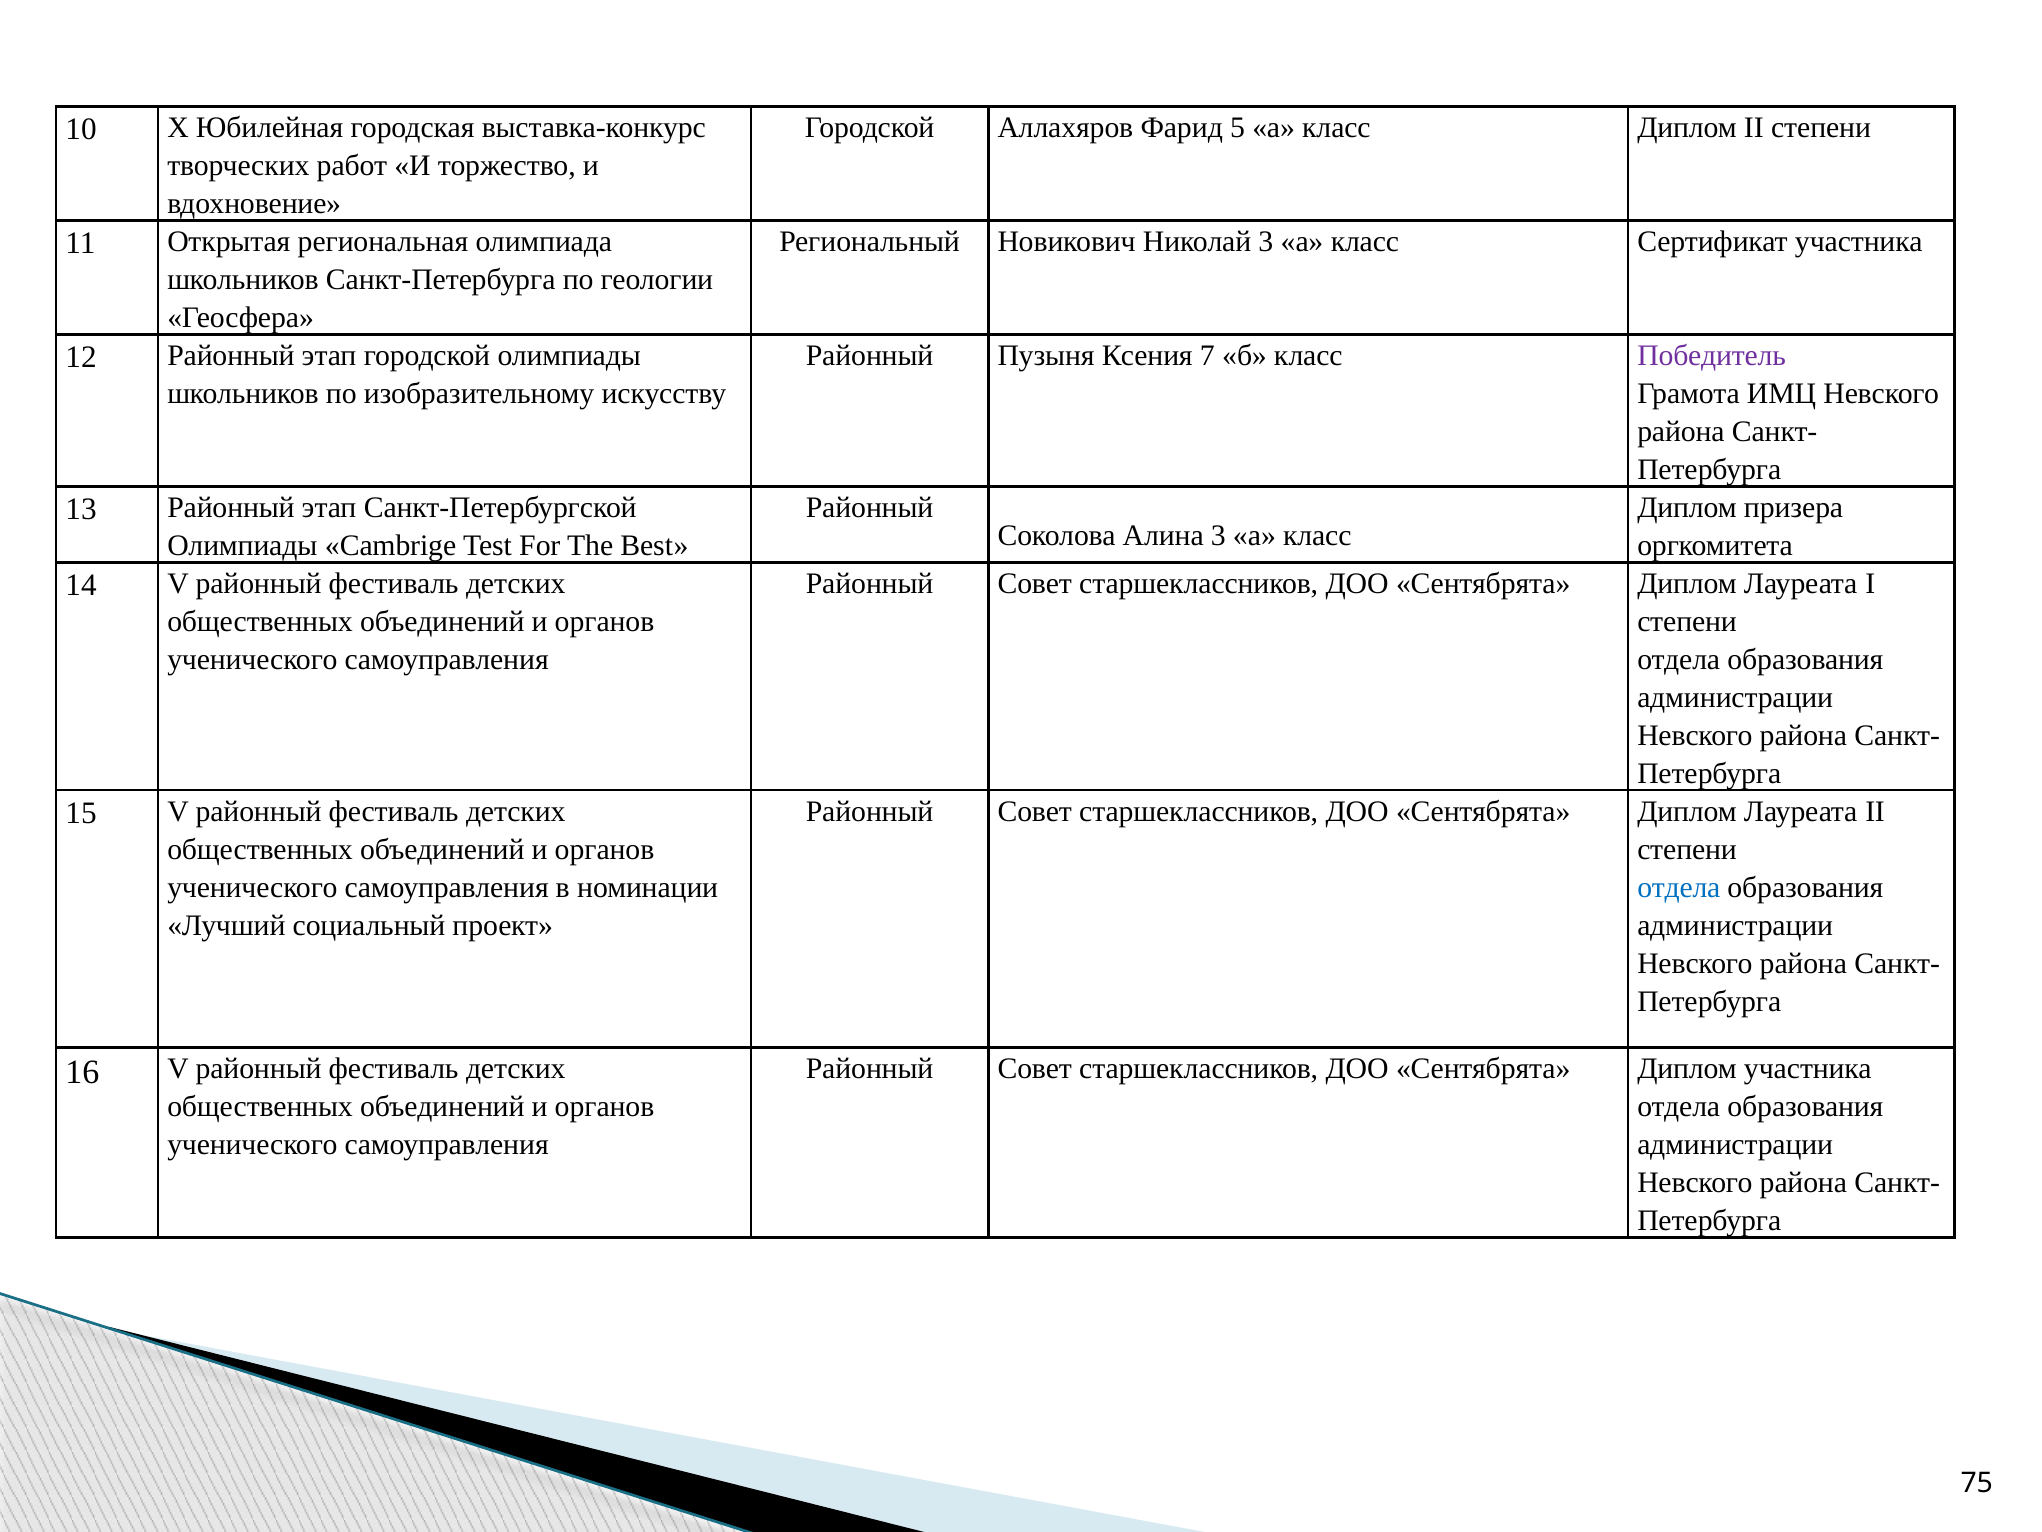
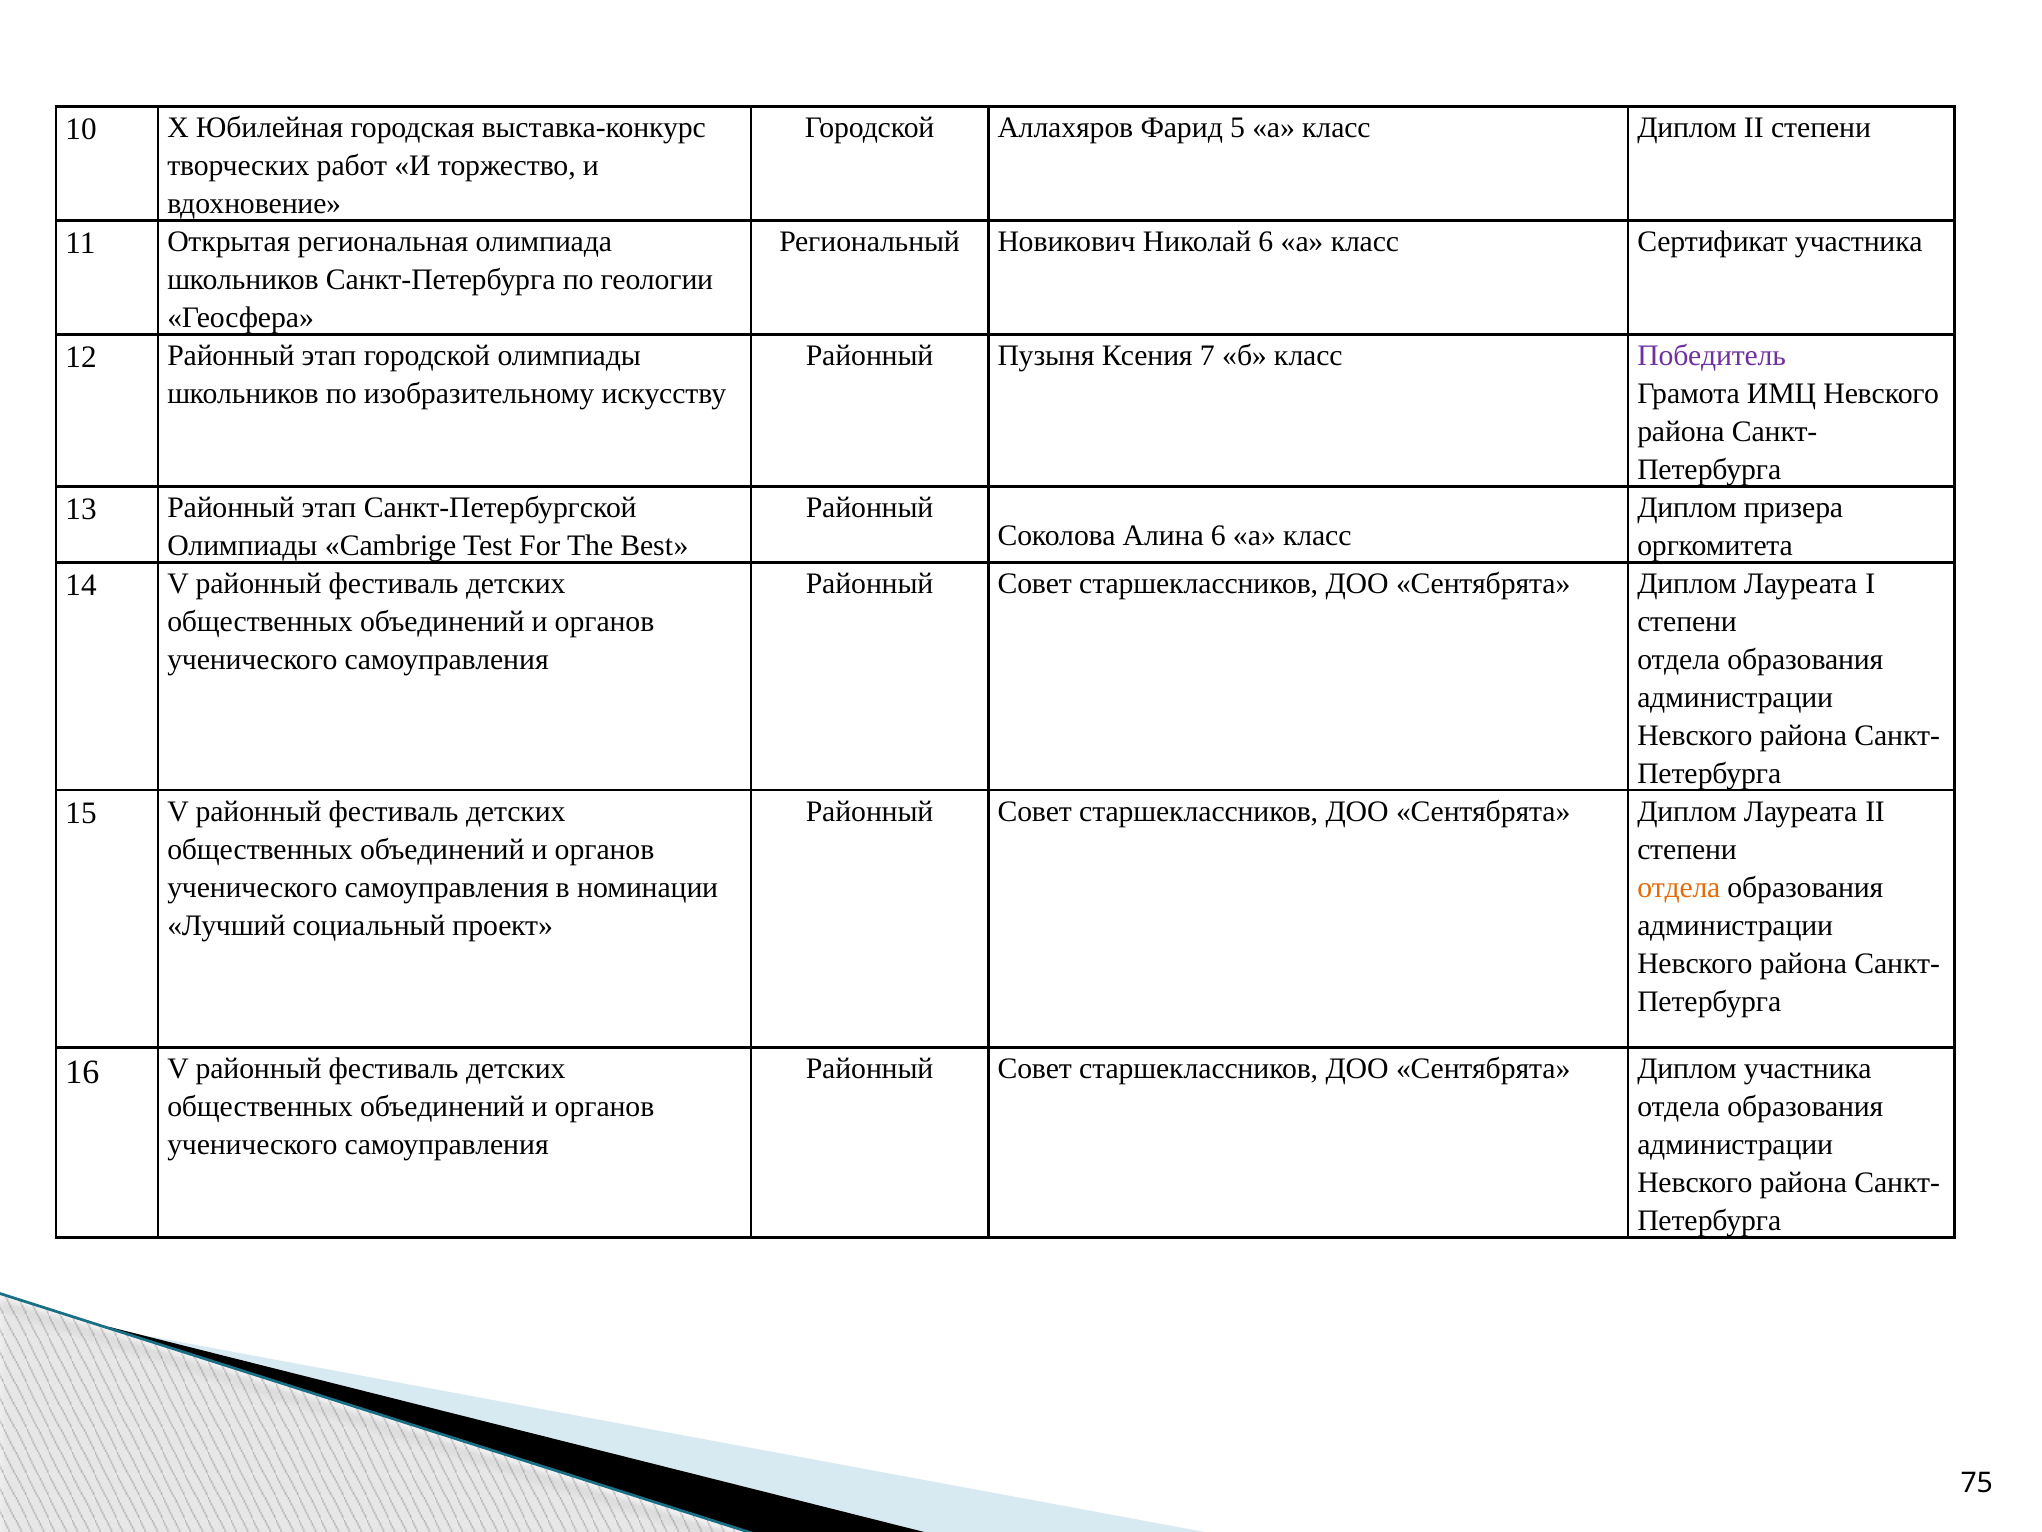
Николай 3: 3 -> 6
Алина 3: 3 -> 6
отдела at (1679, 887) colour: blue -> orange
